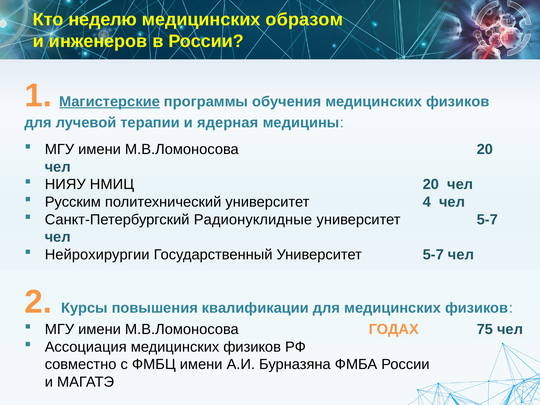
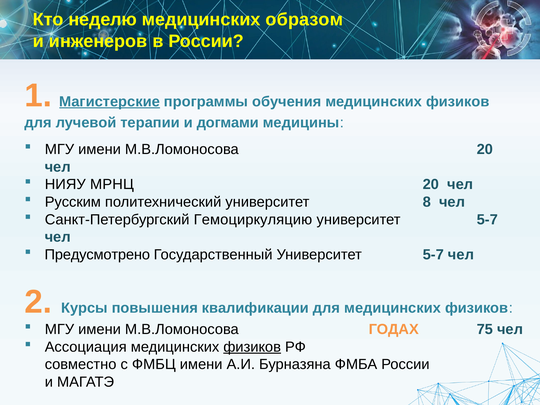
ядерная: ядерная -> догмами
НМИЦ: НМИЦ -> МРНЦ
4: 4 -> 8
Радионуклидные: Радионуклидные -> Гемоциркуляцию
Нейрохирургии: Нейрохирургии -> Предусмотрено
физиков at (252, 347) underline: none -> present
